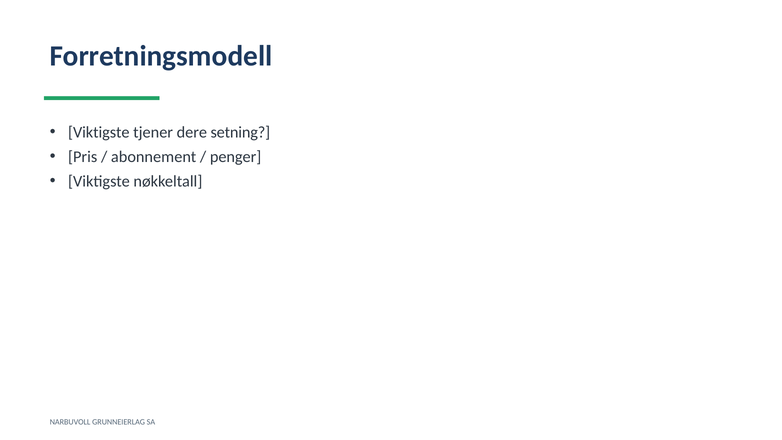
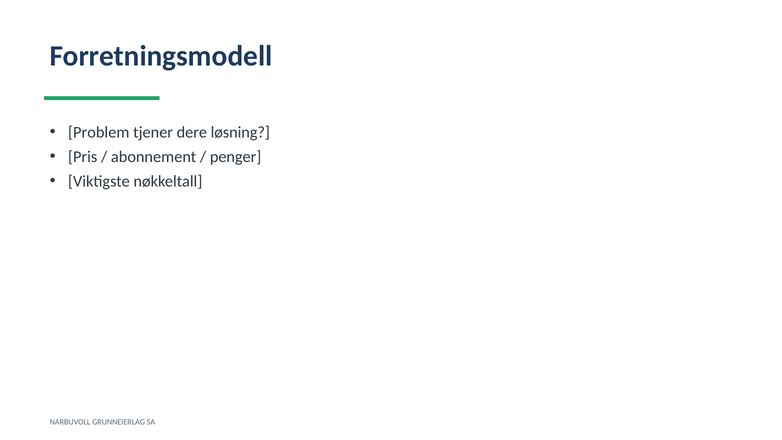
Viktigste at (99, 132): Viktigste -> Problem
setning: setning -> løsning
